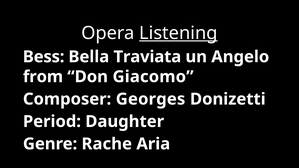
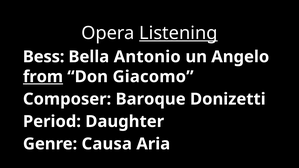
Traviata: Traviata -> Antonio
from underline: none -> present
Georges: Georges -> Baroque
Rache: Rache -> Causa
